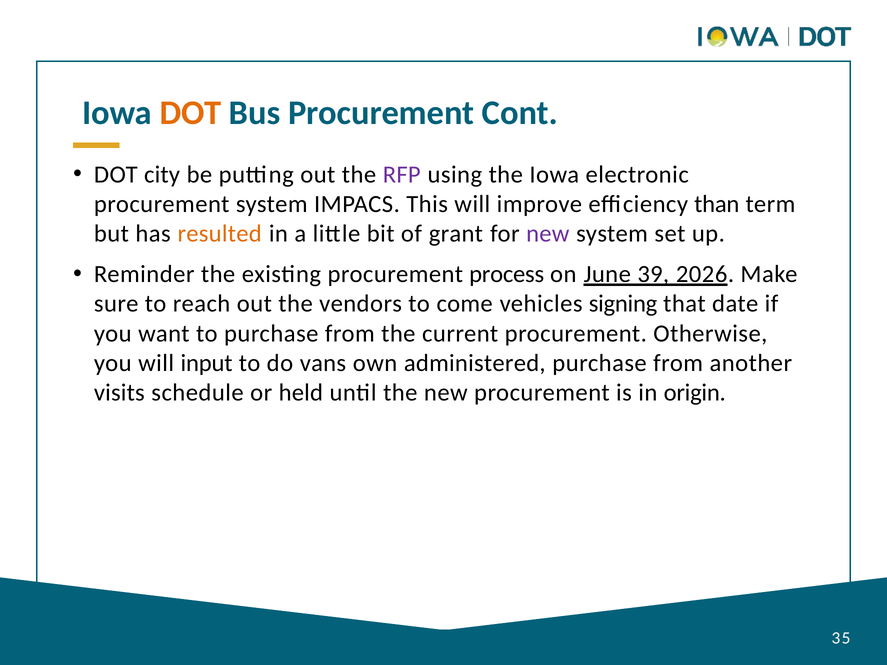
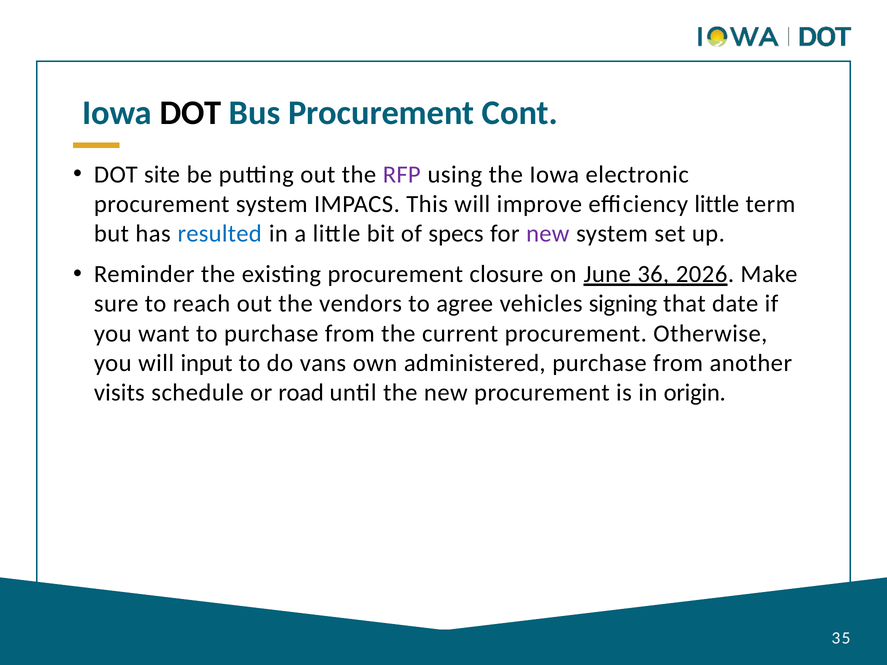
DOT at (191, 113) colour: orange -> black
city: city -> site
efficiency than: than -> little
resulted colour: orange -> blue
grant: grant -> specs
process: process -> closure
39: 39 -> 36
come: come -> agree
held: held -> road
